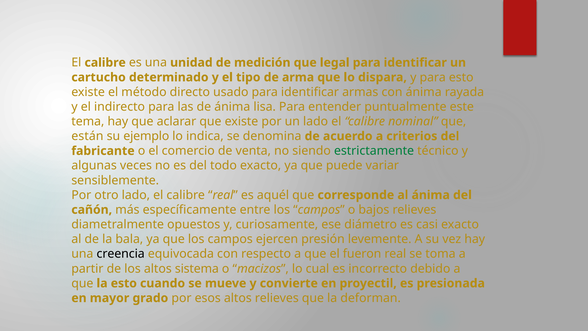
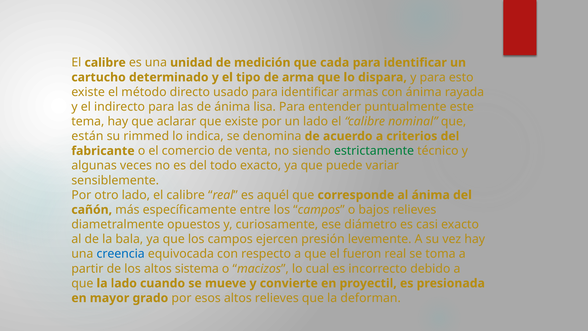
legal: legal -> cada
ejemplo: ejemplo -> rimmed
creencia colour: black -> blue
la esto: esto -> lado
